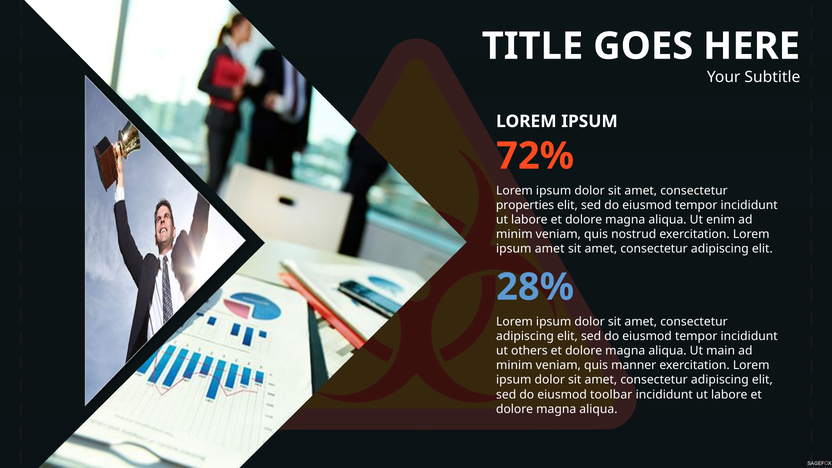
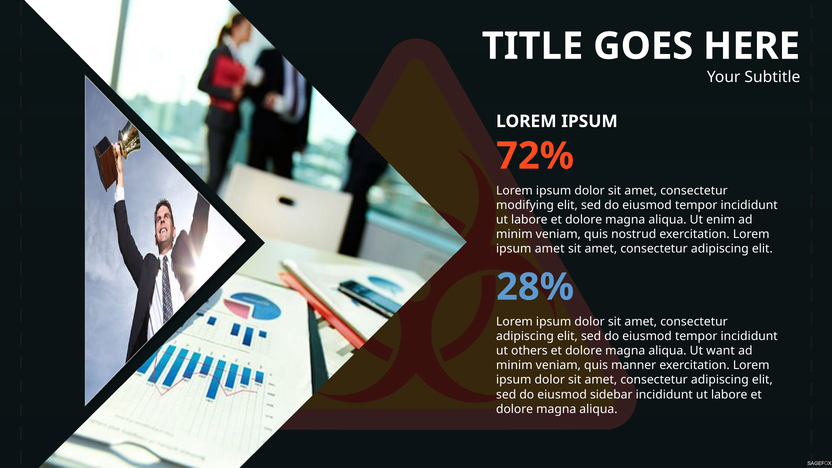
properties: properties -> modifying
main: main -> want
toolbar: toolbar -> sidebar
